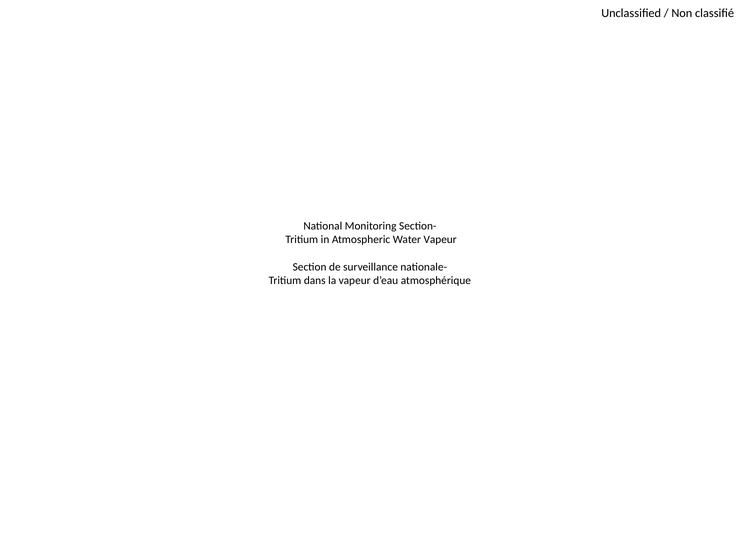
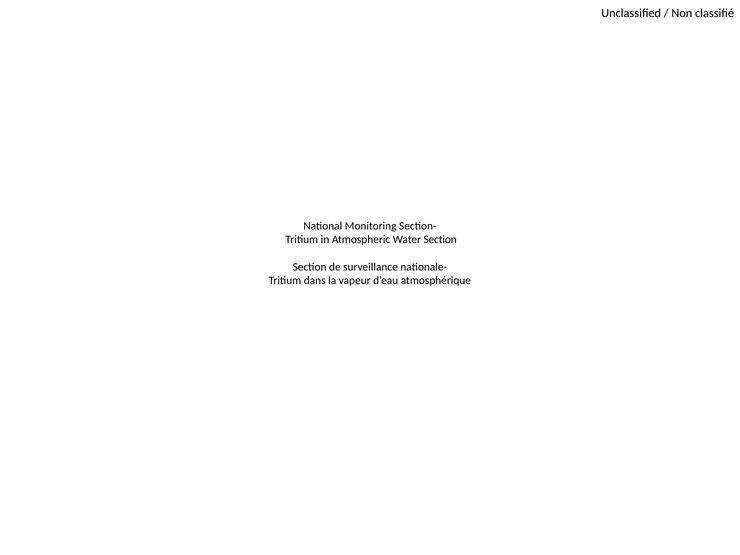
Water Vapeur: Vapeur -> Section
